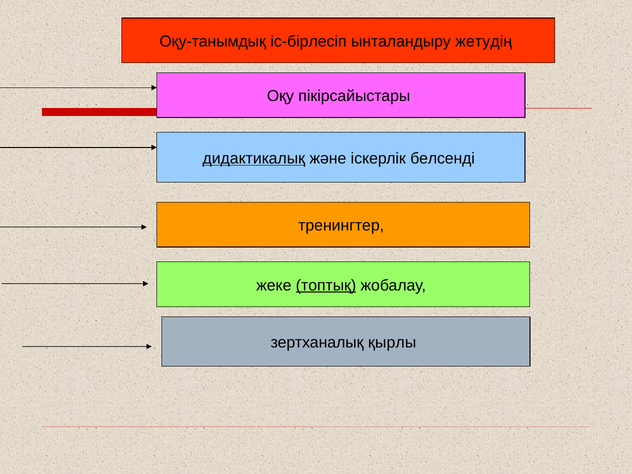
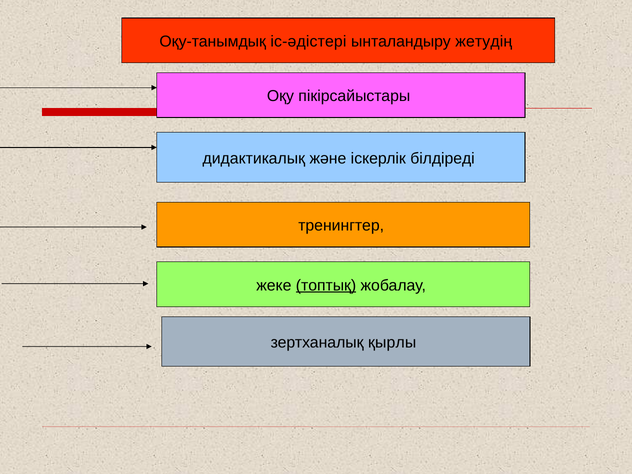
іс-бірлесіп: іс-бірлесіп -> іс-әдістері
дидактикалық underline: present -> none
белсенді: белсенді -> білдіреді
